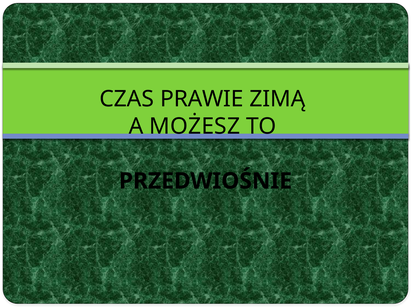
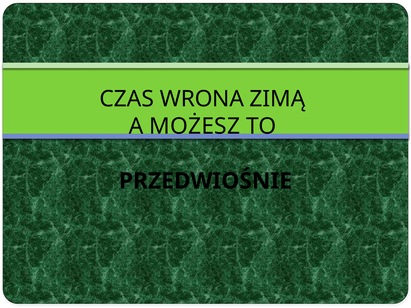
PRAWIE: PRAWIE -> WRONA
